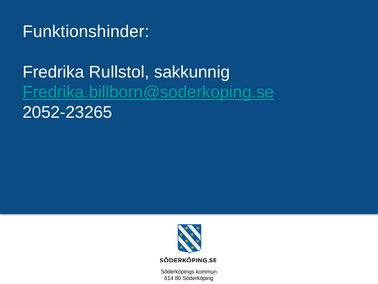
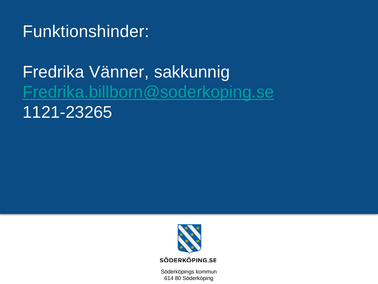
Rullstol: Rullstol -> Vänner
2052-23265: 2052-23265 -> 1121-23265
